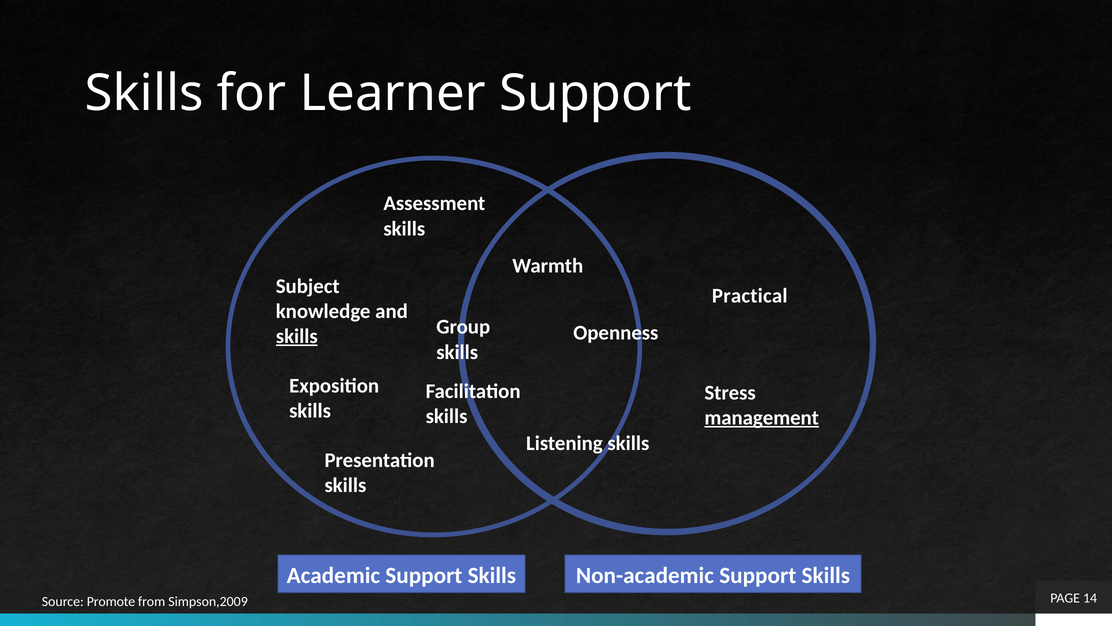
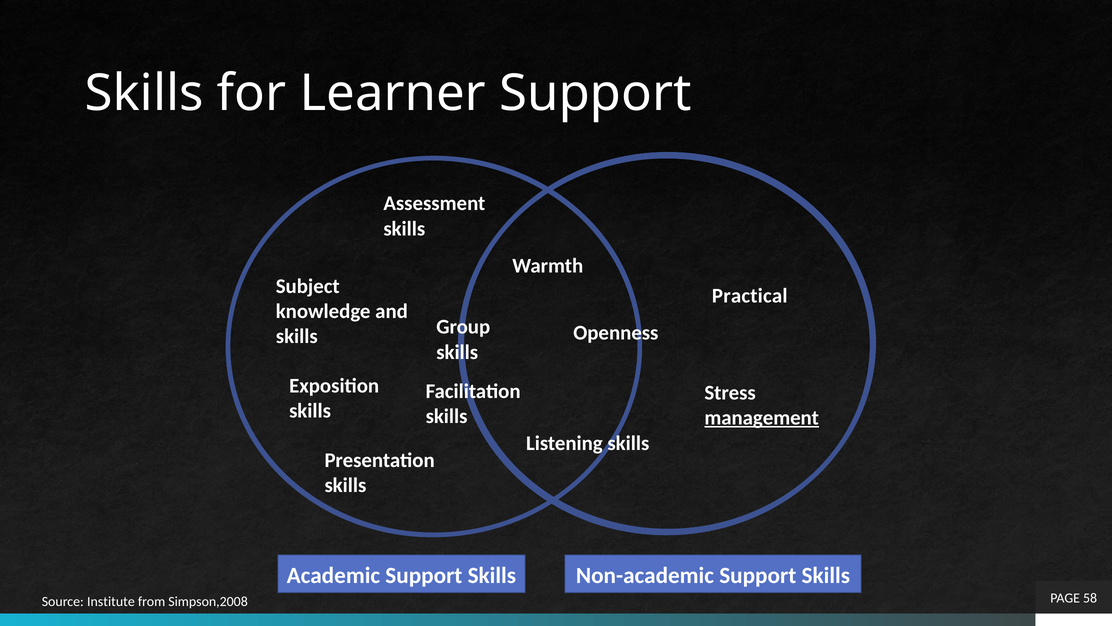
skills at (297, 336) underline: present -> none
14: 14 -> 58
Promote: Promote -> Institute
Simpson,2009: Simpson,2009 -> Simpson,2008
